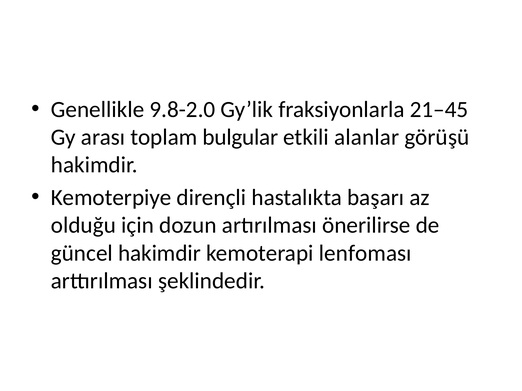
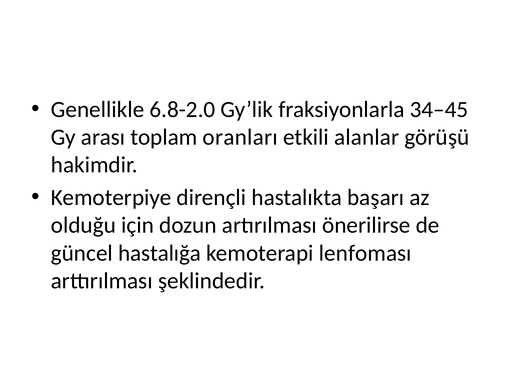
9.8-2.0: 9.8-2.0 -> 6.8-2.0
21–45: 21–45 -> 34–45
bulgular: bulgular -> oranları
güncel hakimdir: hakimdir -> hastalığa
